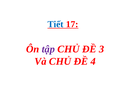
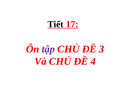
Tiết colour: blue -> black
